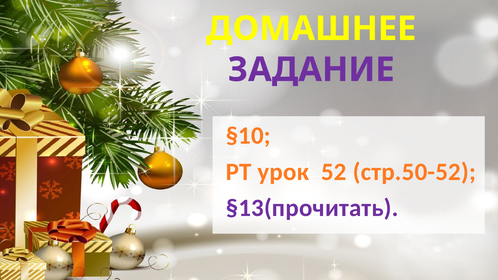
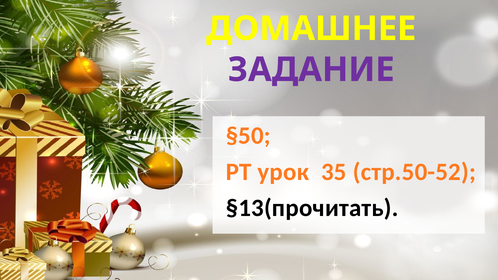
§10: §10 -> §50
52: 52 -> 35
§13(прочитать colour: purple -> black
